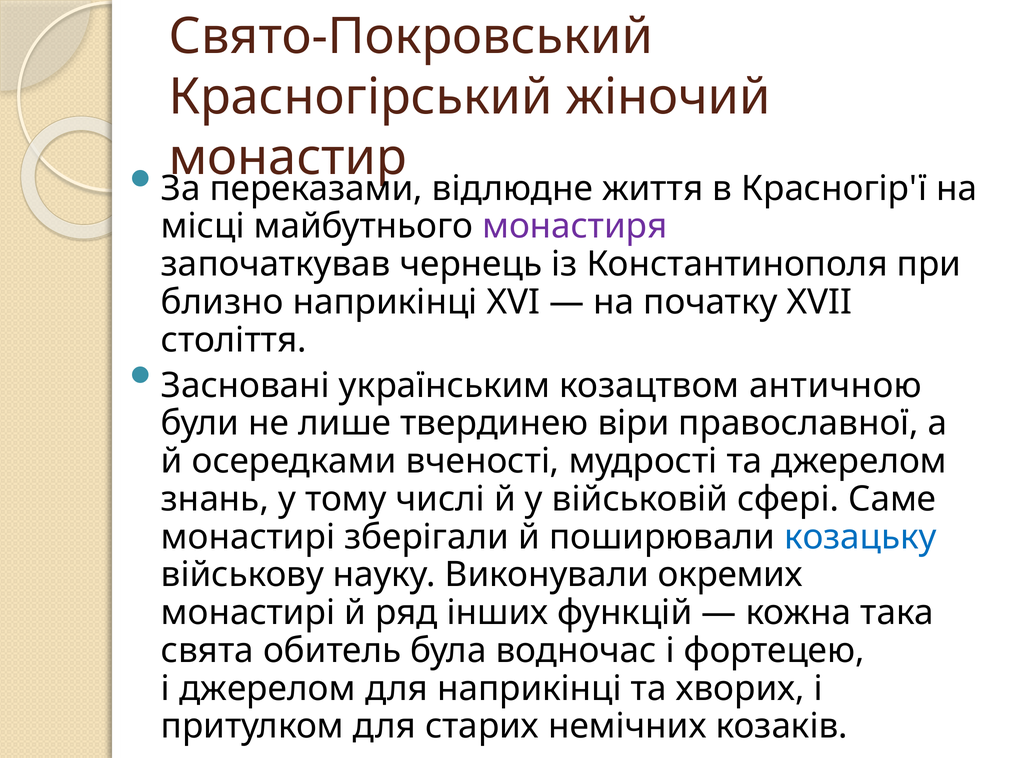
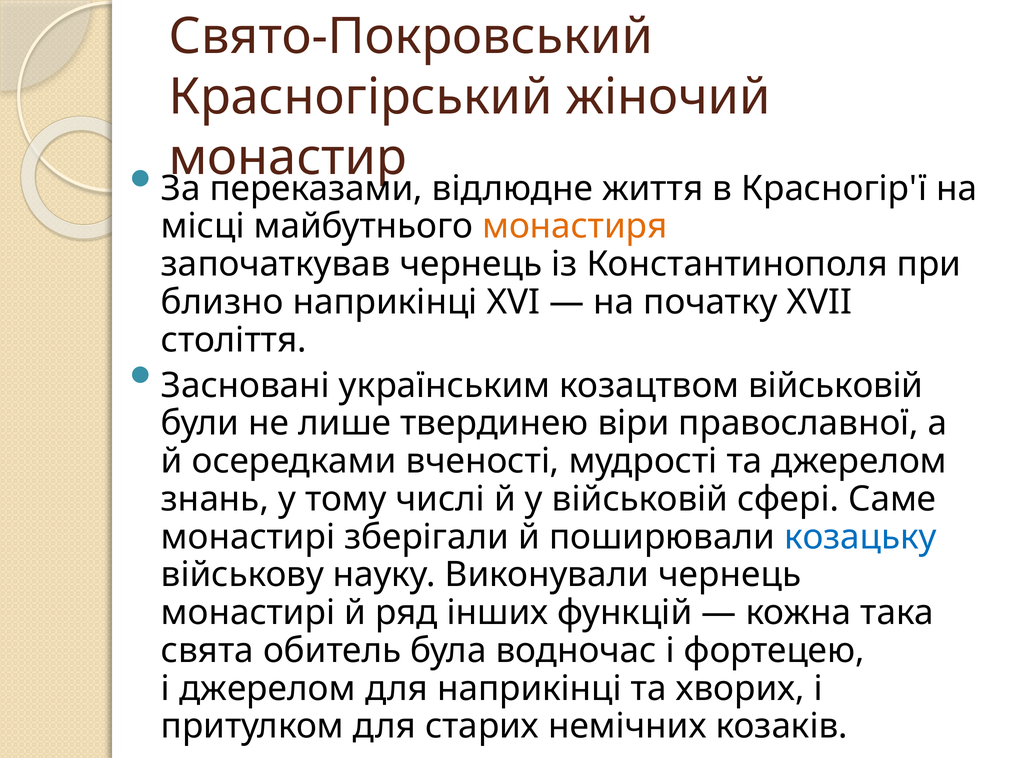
монастиря colour: purple -> orange
козацтвом античною: античною -> військовій
Виконували окремих: окремих -> чернець
